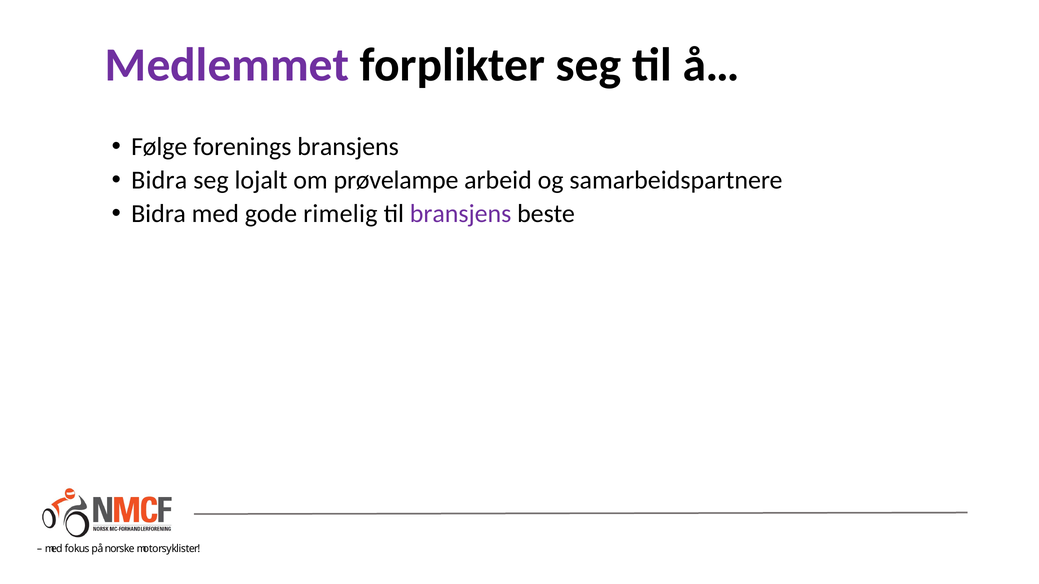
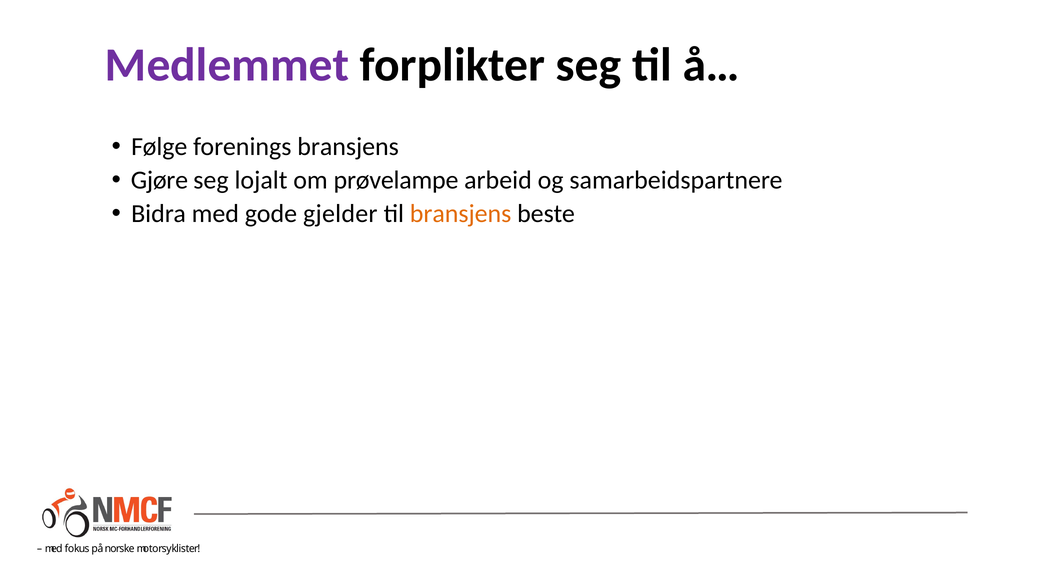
Bidra at (159, 180): Bidra -> Gjøre
rimelig: rimelig -> gjelder
bransjens at (461, 214) colour: purple -> orange
